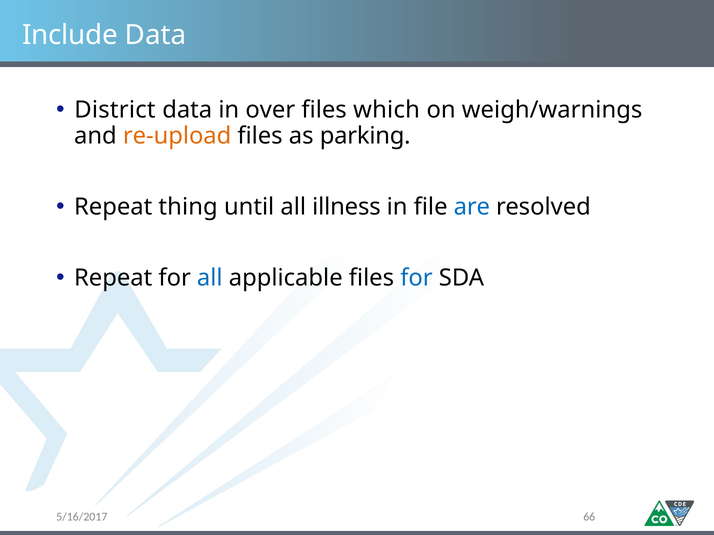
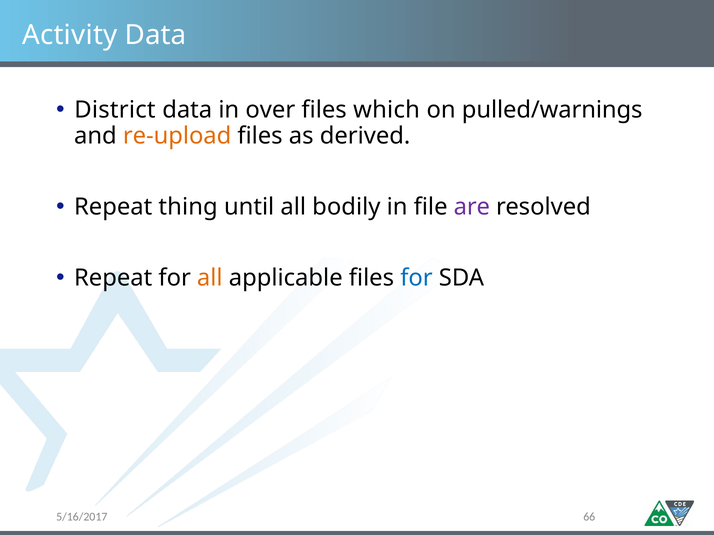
Include: Include -> Activity
weigh/warnings: weigh/warnings -> pulled/warnings
parking: parking -> derived
illness: illness -> bodily
are colour: blue -> purple
all at (210, 278) colour: blue -> orange
